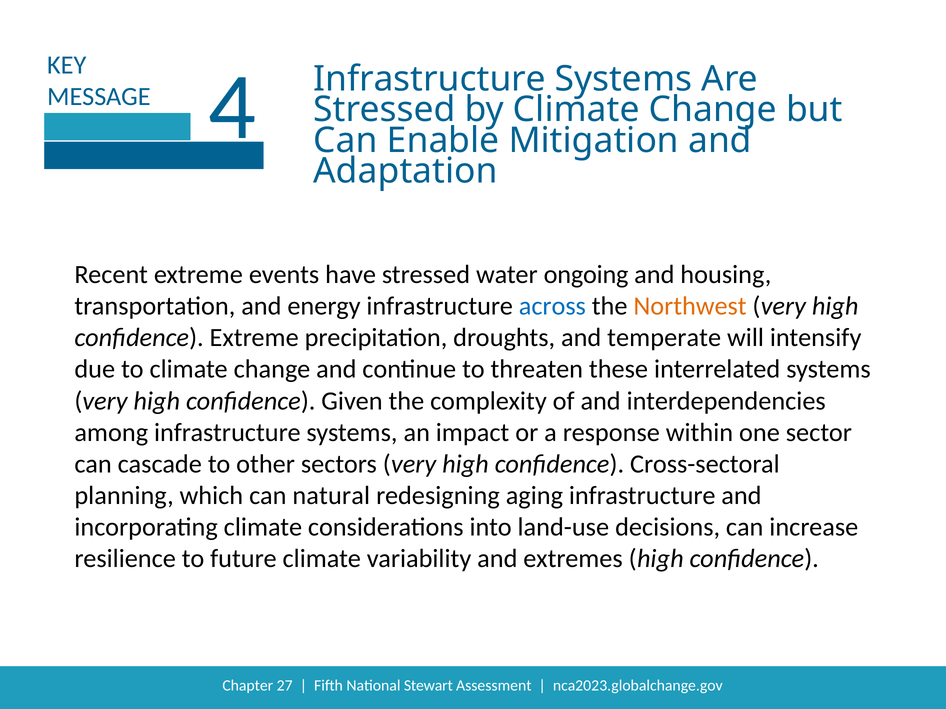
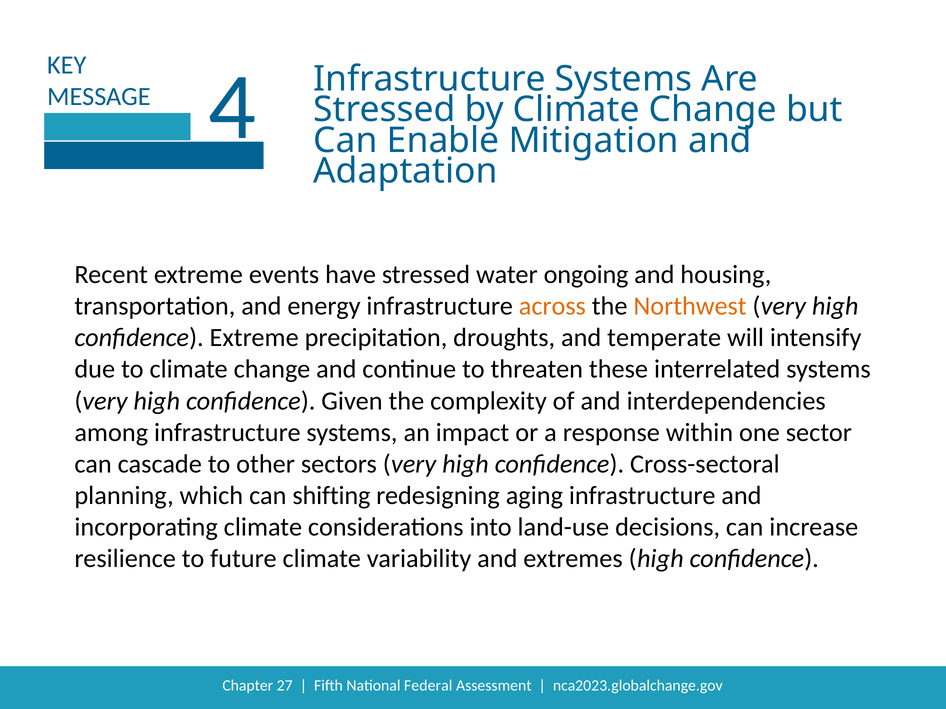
across colour: blue -> orange
natural: natural -> shifting
Stewart: Stewart -> Federal
